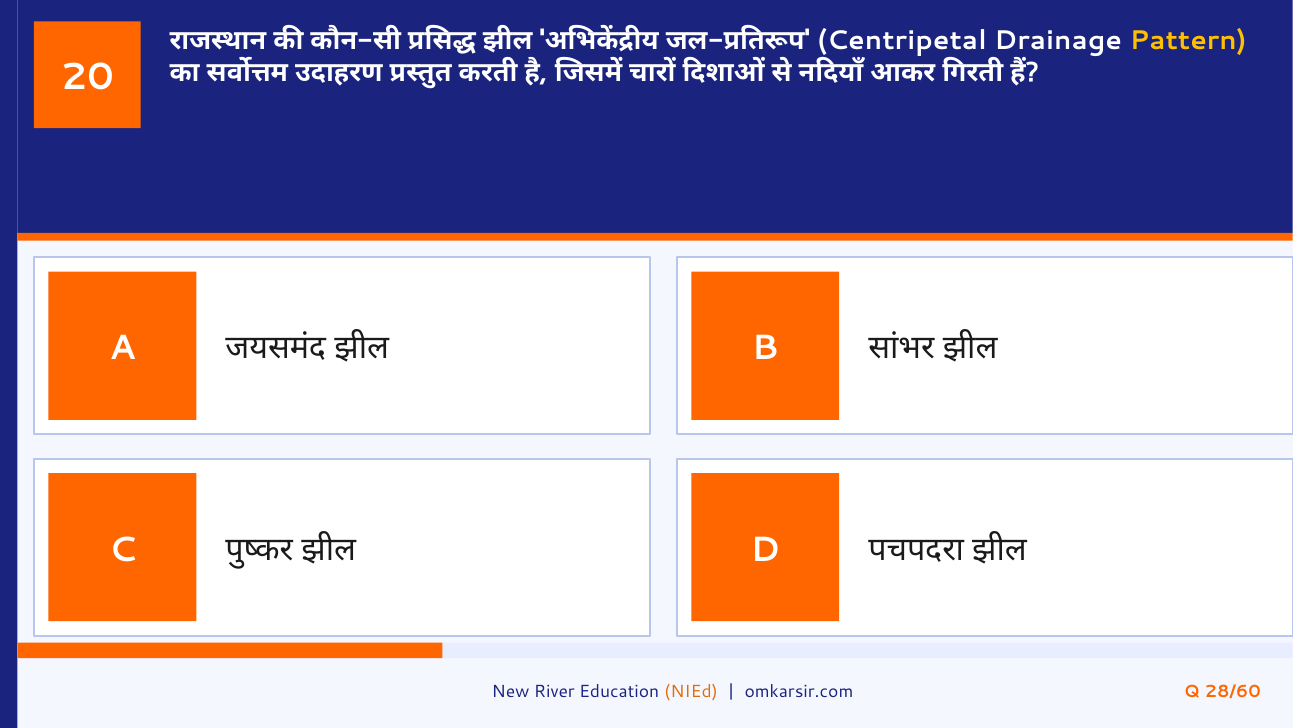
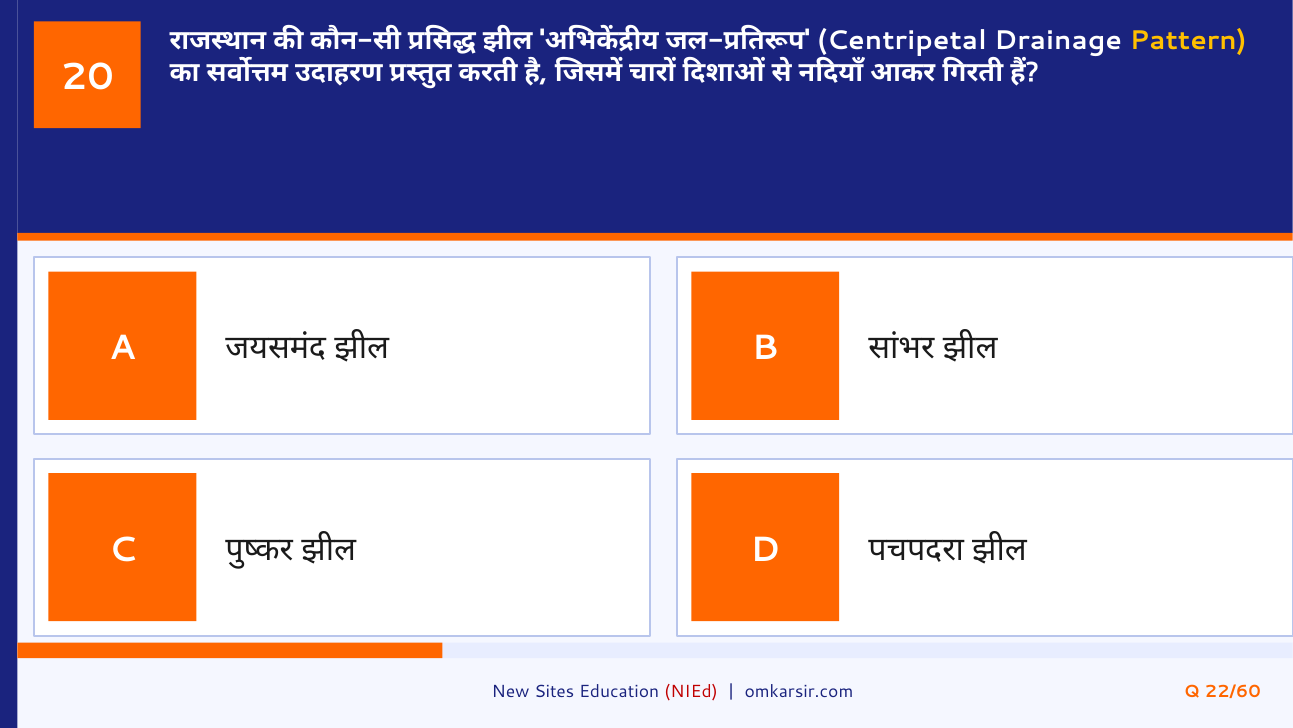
River: River -> Sites
NIEd colour: orange -> red
28/60: 28/60 -> 22/60
